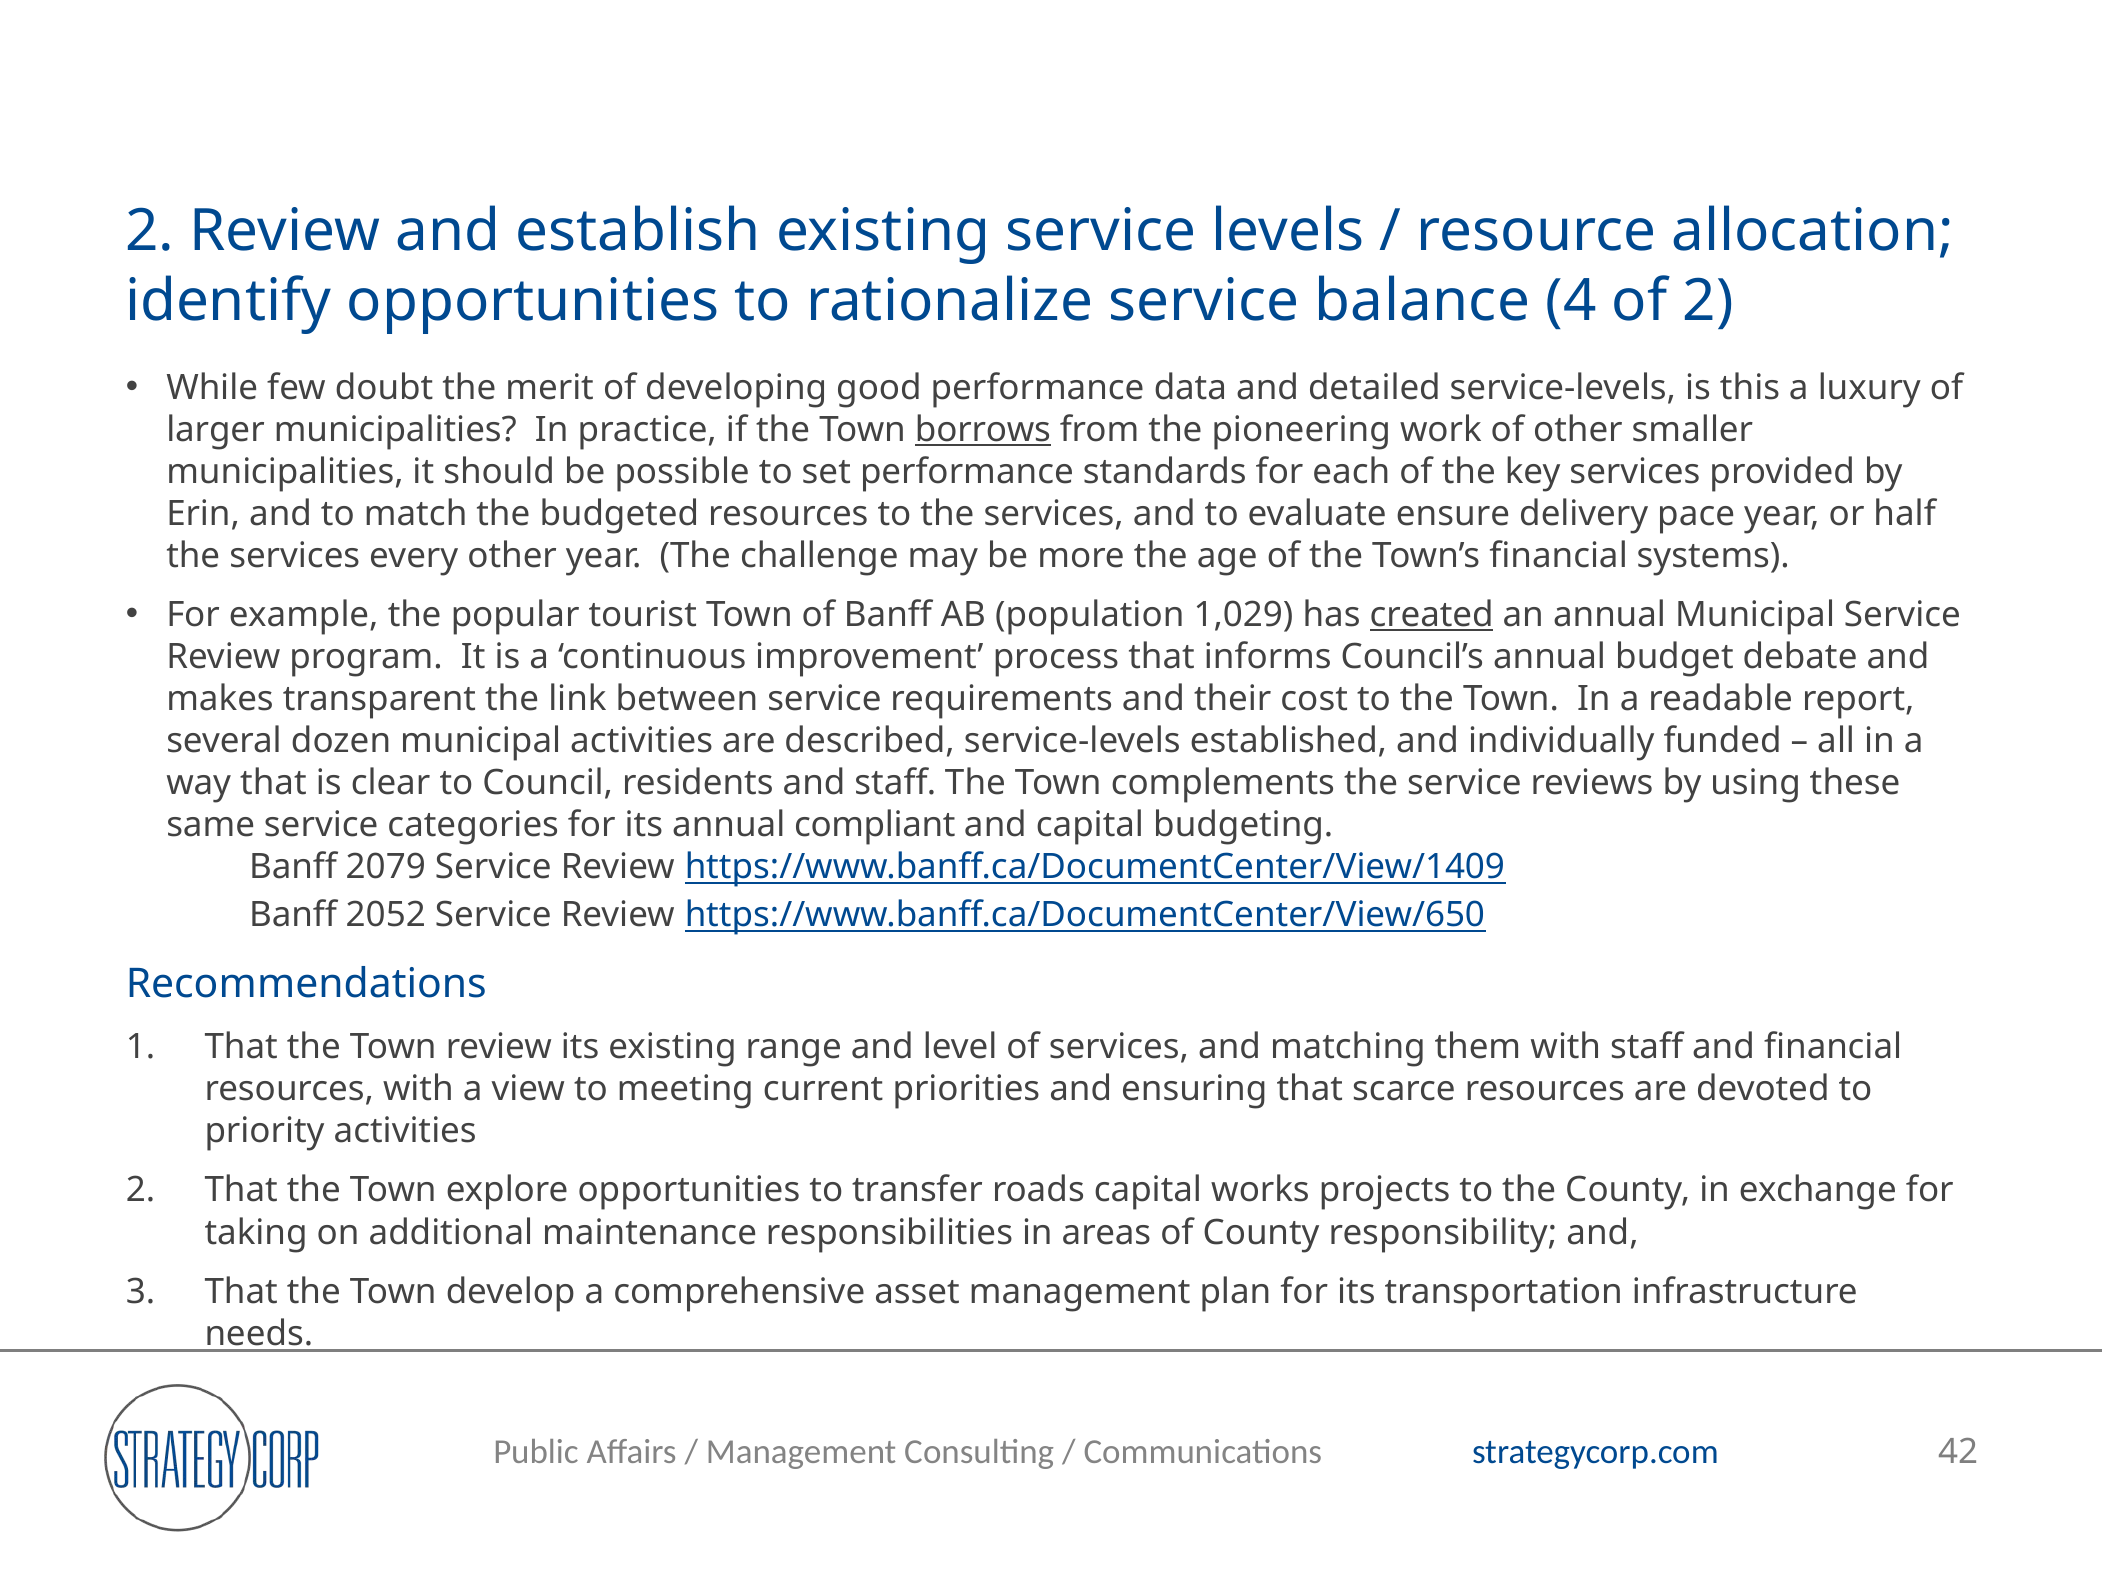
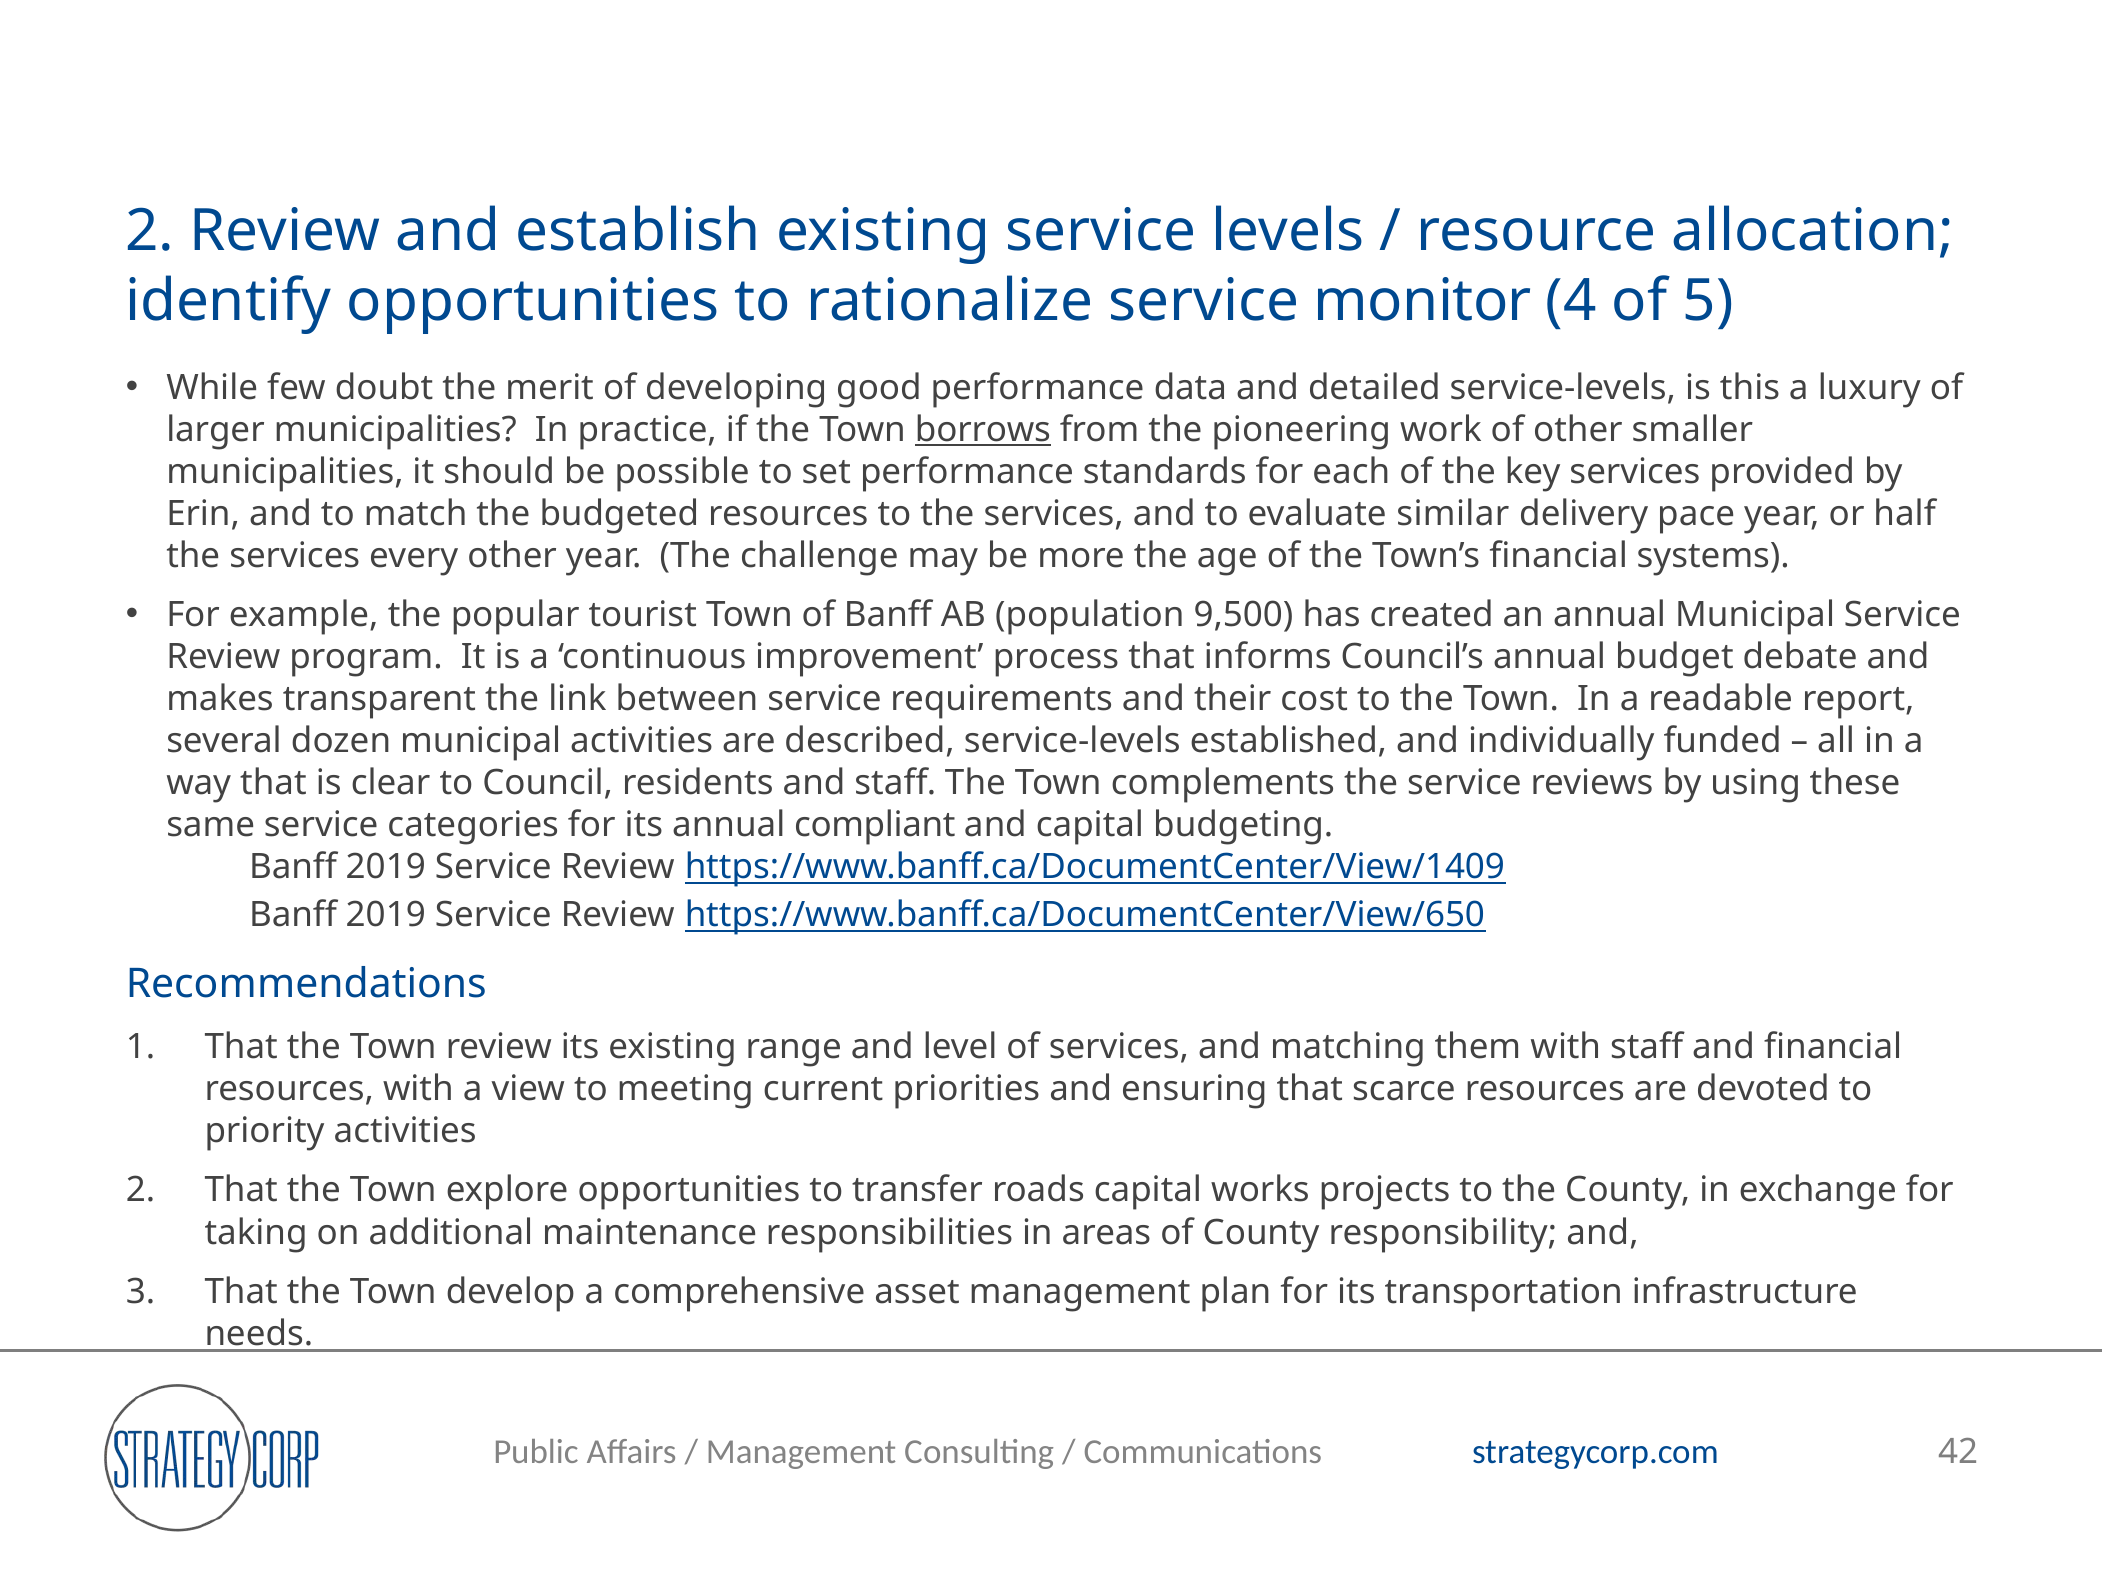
balance: balance -> monitor
of 2: 2 -> 5
ensure: ensure -> similar
1,029: 1,029 -> 9,500
created underline: present -> none
2079 at (386, 868): 2079 -> 2019
2052 at (386, 915): 2052 -> 2019
